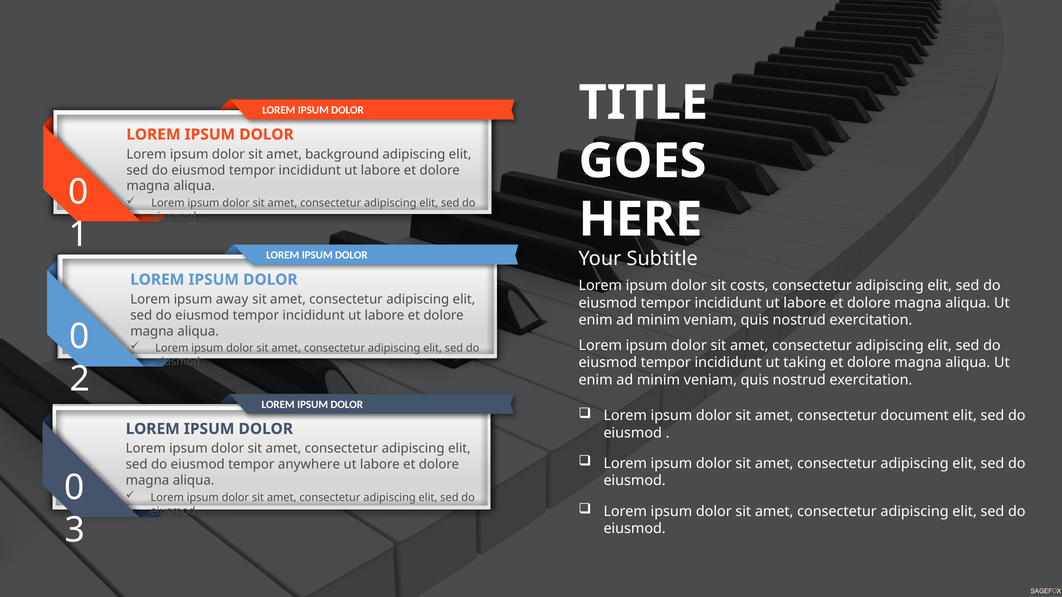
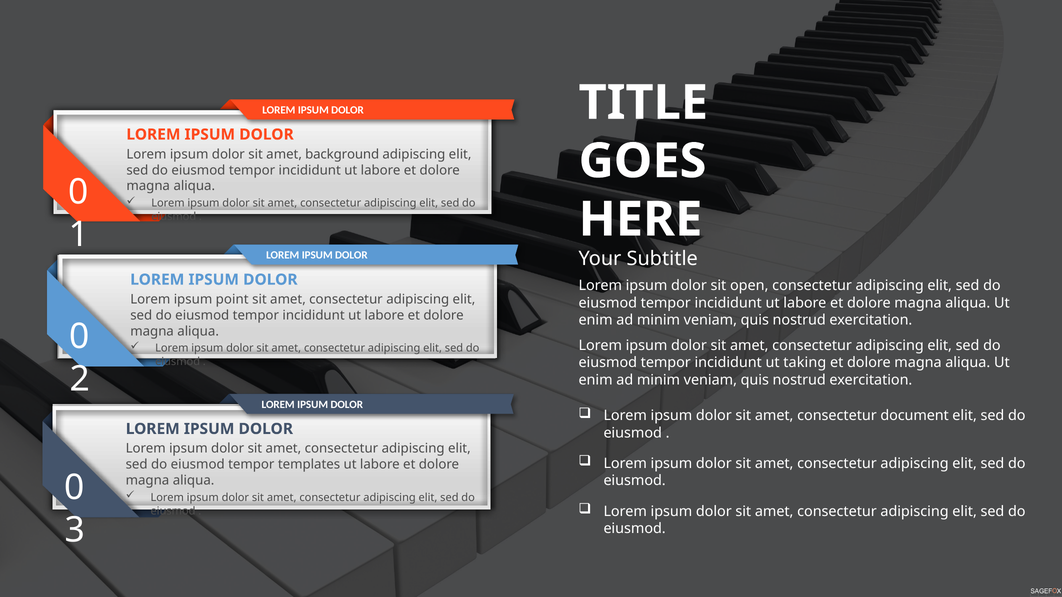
costs: costs -> open
away: away -> point
anywhere: anywhere -> templates
